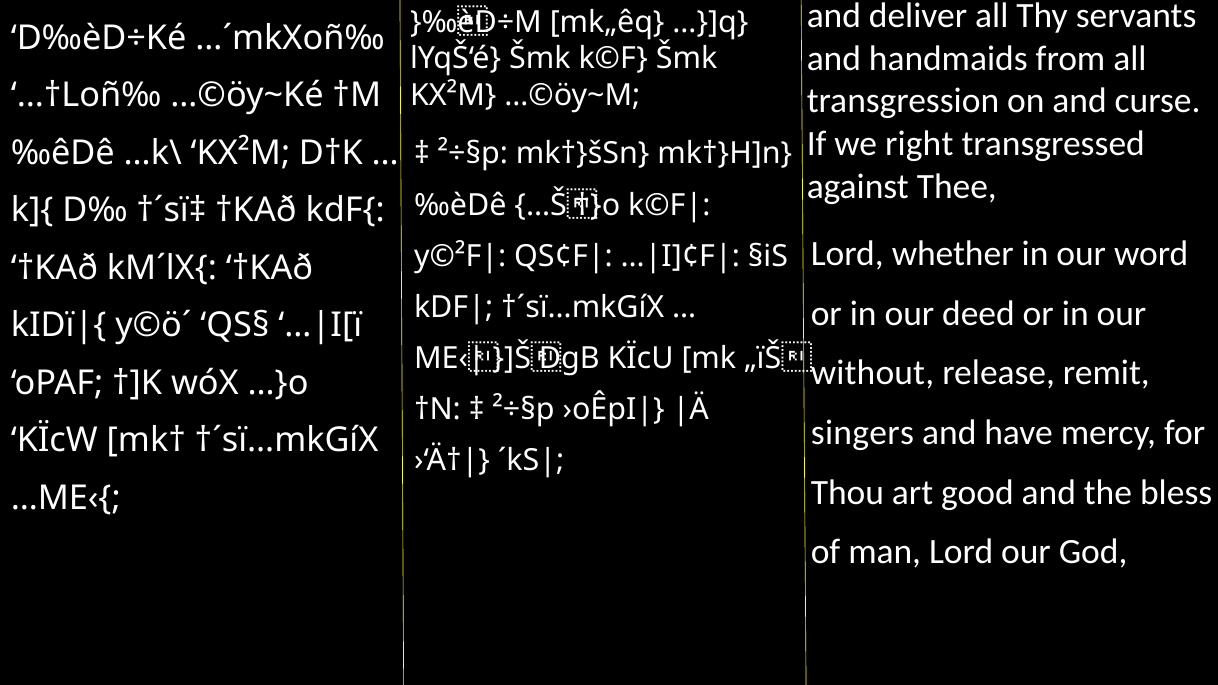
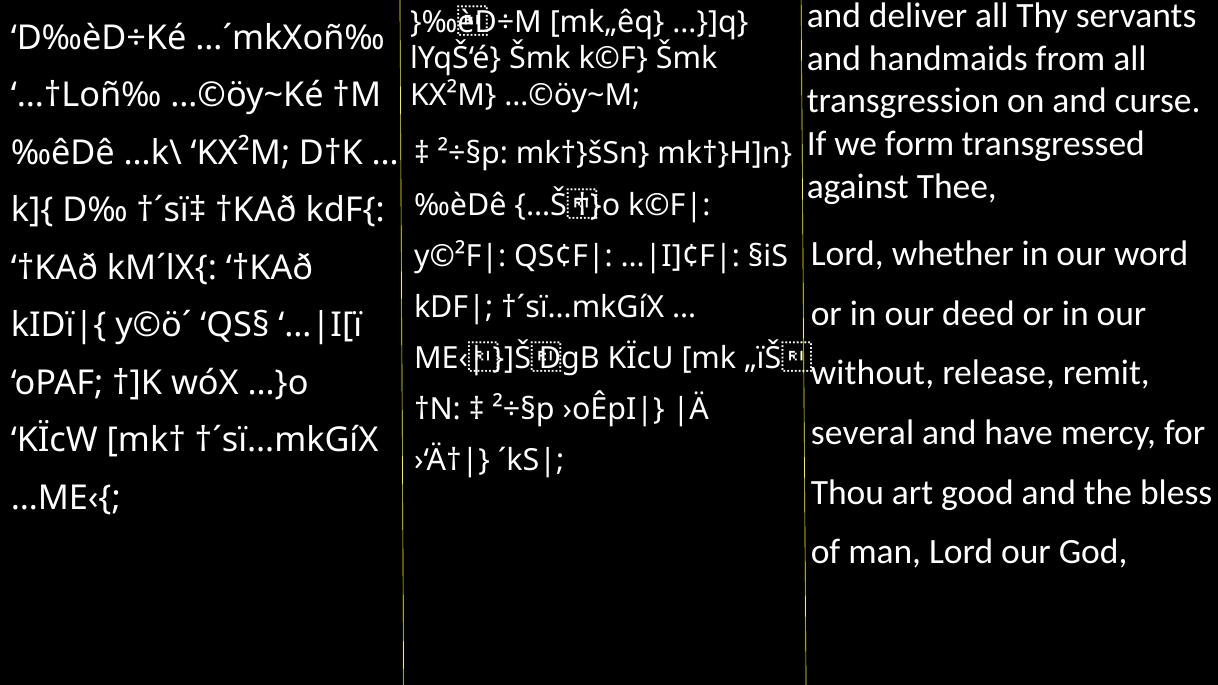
right: right -> form
singers: singers -> several
